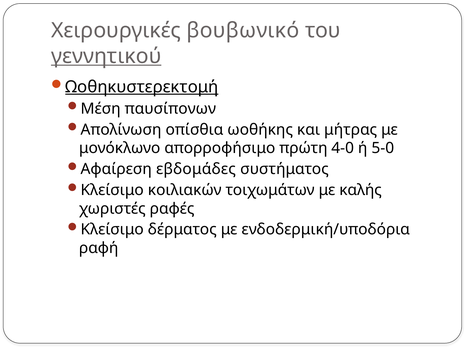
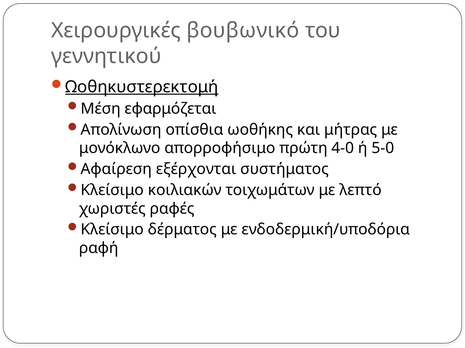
γεννητικού underline: present -> none
παυσίπονων: παυσίπονων -> εφαρμόζεται
εβδομάδες: εβδομάδες -> εξέρχονται
καλής: καλής -> λεπτό
